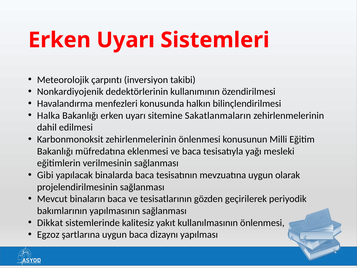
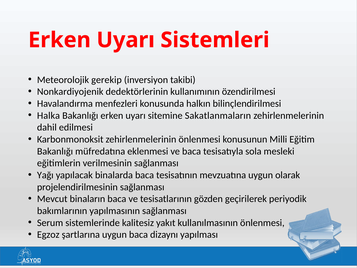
çarpıntı: çarpıntı -> gerekip
yağı: yağı -> sola
Gibi: Gibi -> Yağı
Dikkat: Dikkat -> Serum
